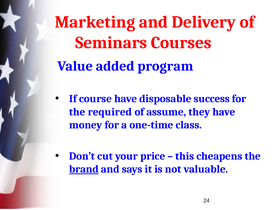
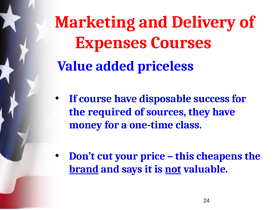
Seminars: Seminars -> Expenses
program: program -> priceless
assume: assume -> sources
not underline: none -> present
